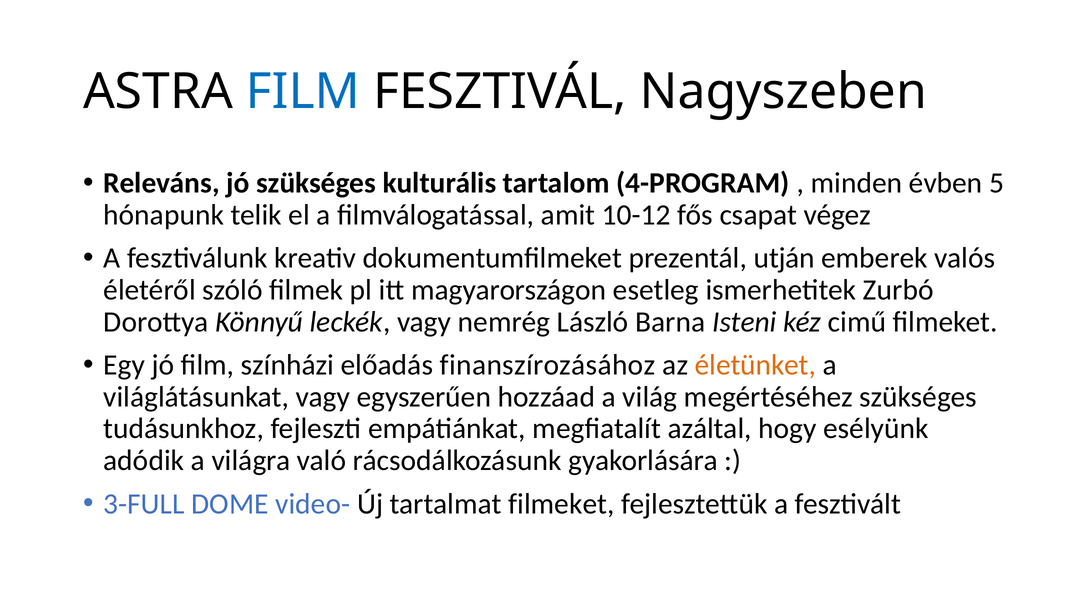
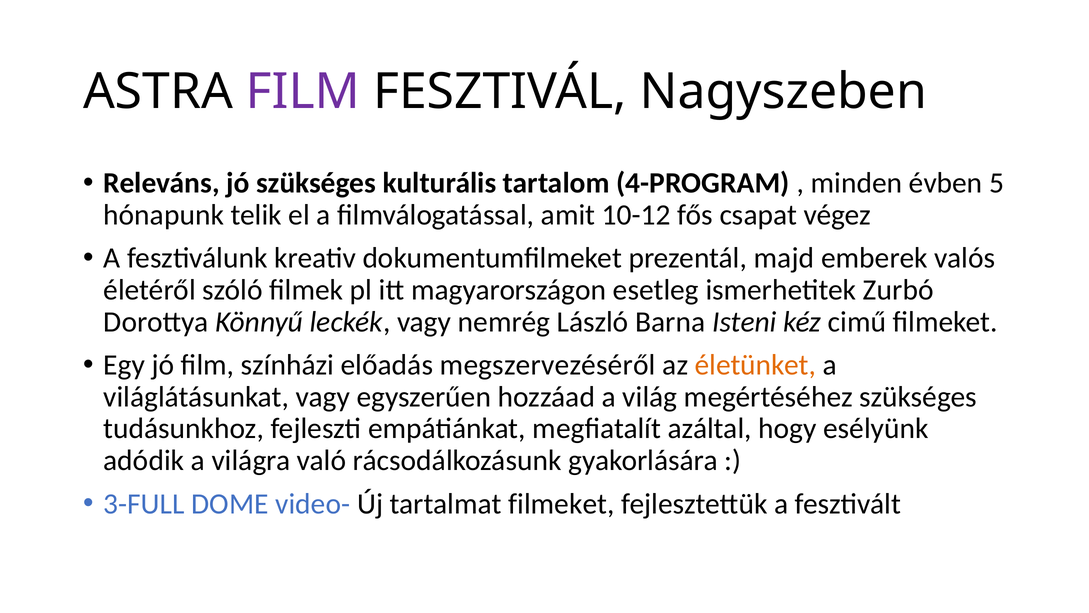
FILM at (303, 91) colour: blue -> purple
utján: utján -> majd
finanszírozásához: finanszírozásához -> megszervezéséről
